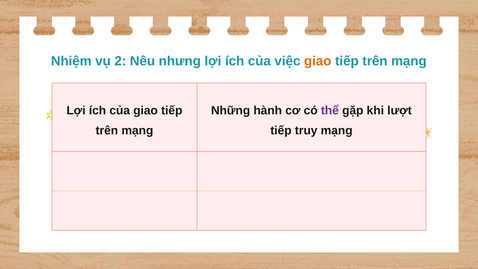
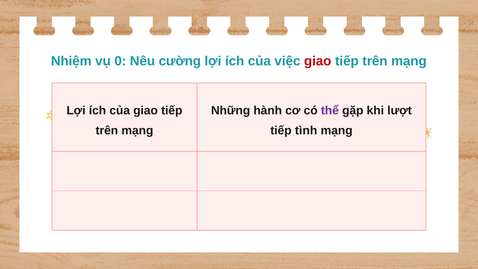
2: 2 -> 0
nhưng: nhưng -> cường
giao at (318, 61) colour: orange -> red
truy: truy -> tình
